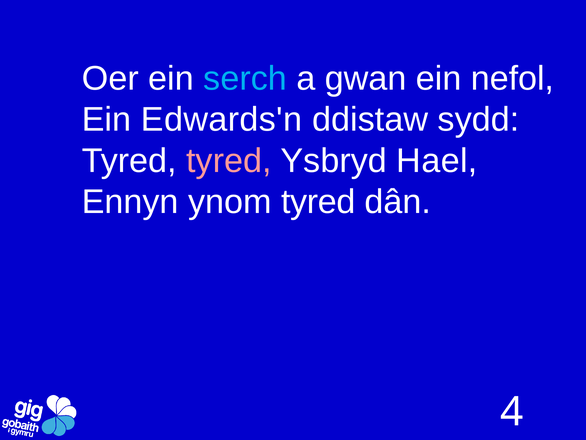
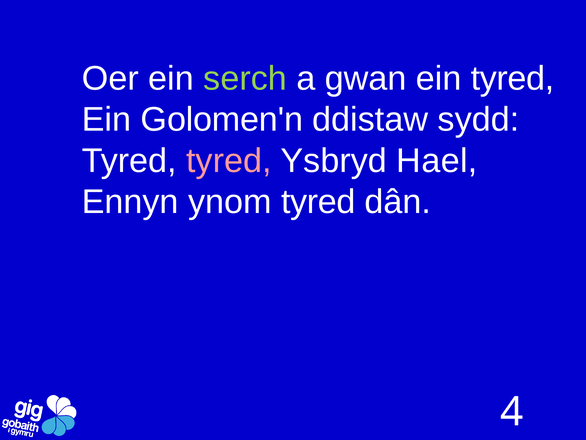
serch colour: light blue -> light green
ein nefol: nefol -> tyred
Edwards'n: Edwards'n -> Golomen'n
